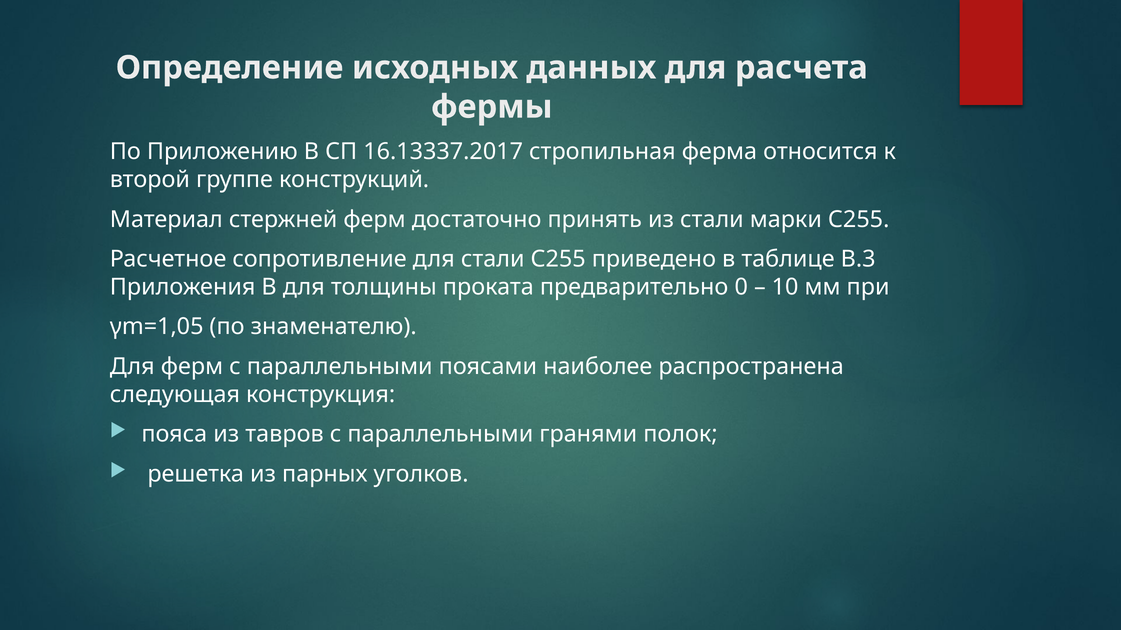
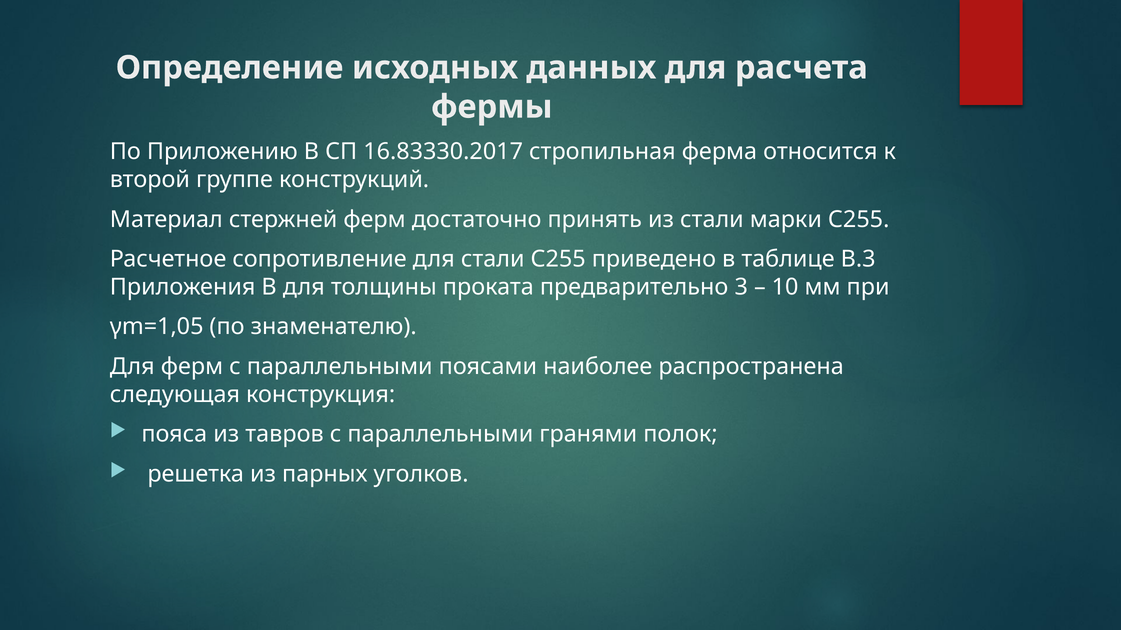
16.13337.2017: 16.13337.2017 -> 16.83330.2017
0: 0 -> 3
